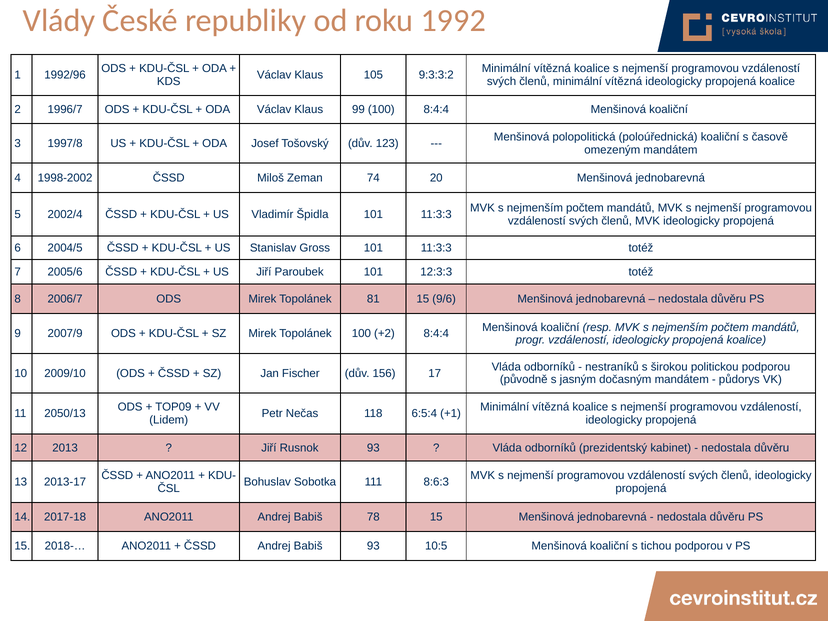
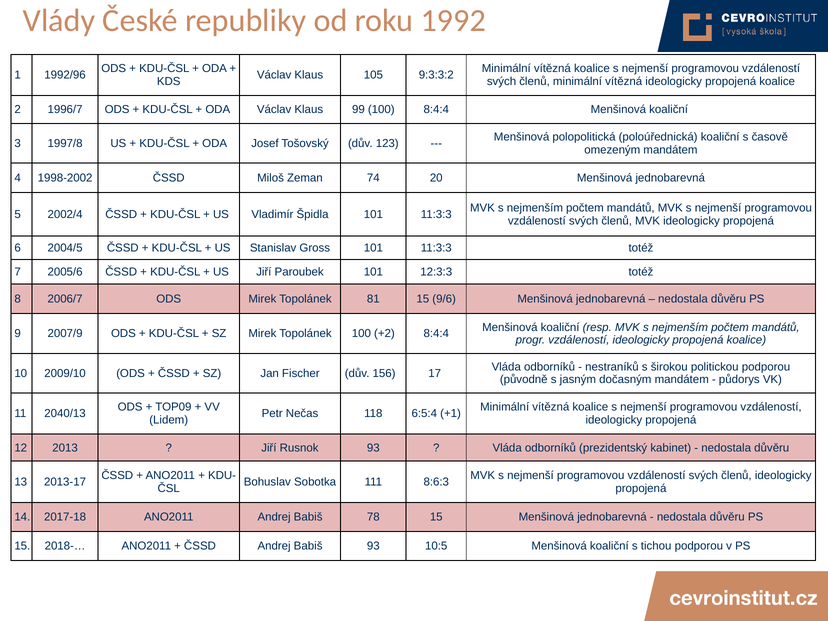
2050/13: 2050/13 -> 2040/13
